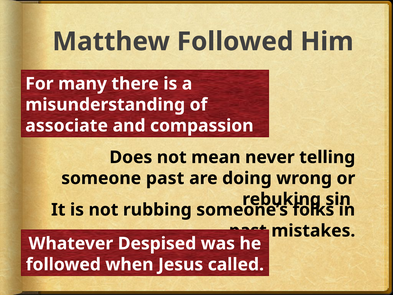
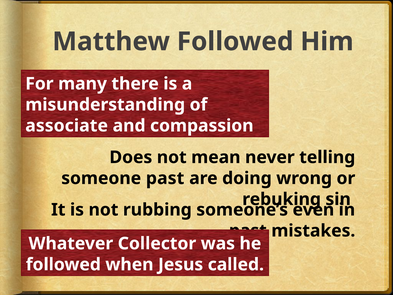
folks: folks -> even
Despised: Despised -> Collector
